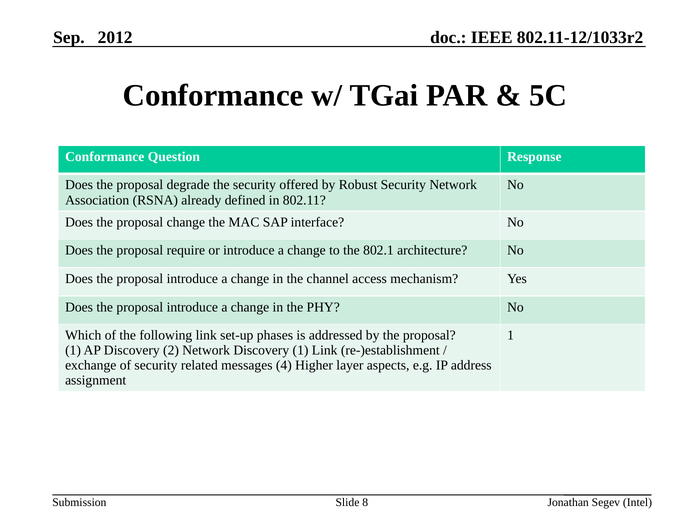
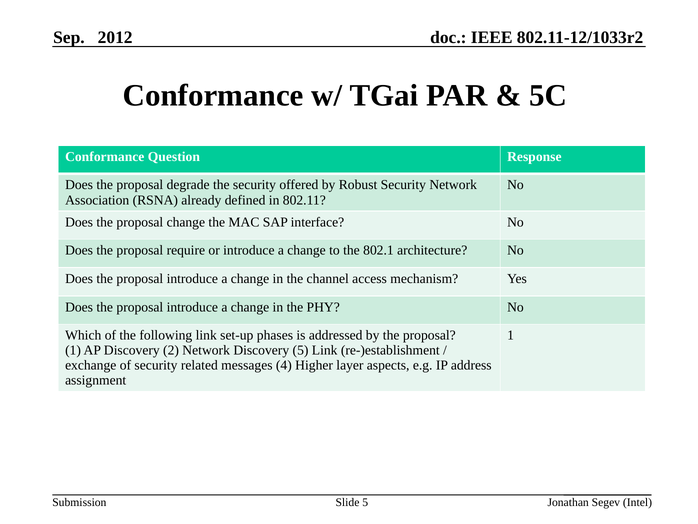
Discovery 1: 1 -> 5
Slide 8: 8 -> 5
